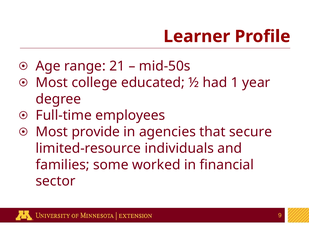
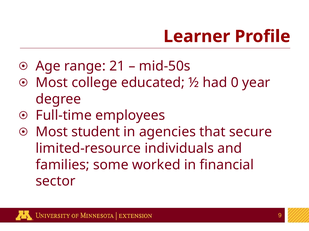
1: 1 -> 0
provide: provide -> student
